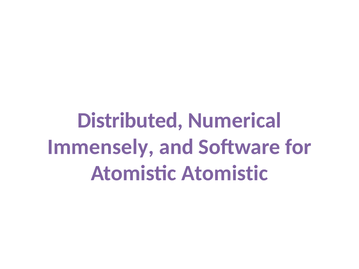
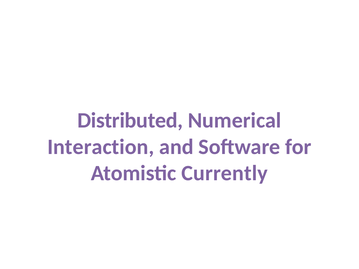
Immensely: Immensely -> Interaction
Atomistic Atomistic: Atomistic -> Currently
